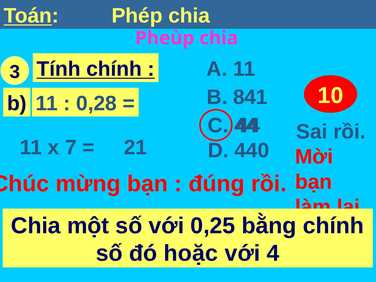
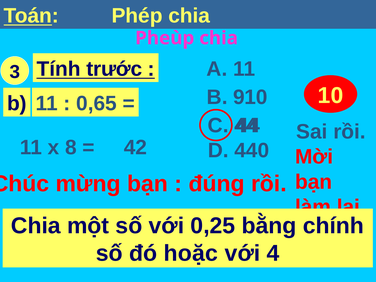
Tính chính: chính -> trước
841: 841 -> 910
0,28: 0,28 -> 0,65
7: 7 -> 8
21: 21 -> 42
